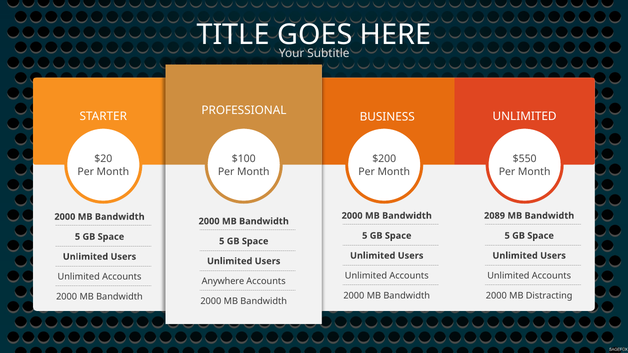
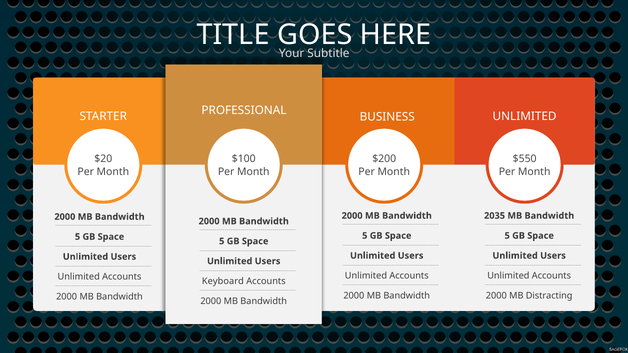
2089: 2089 -> 2035
Anywhere: Anywhere -> Keyboard
